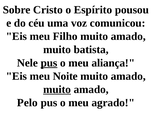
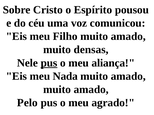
batista: batista -> densas
Noite: Noite -> Nada
muito at (57, 90) underline: present -> none
